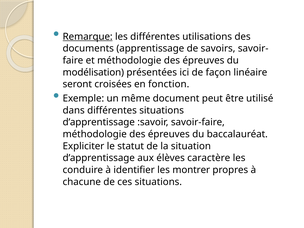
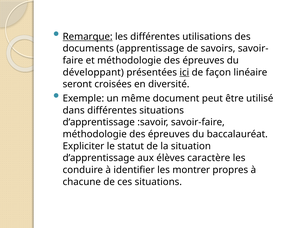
modélisation: modélisation -> développant
ici underline: none -> present
fonction: fonction -> diversité
